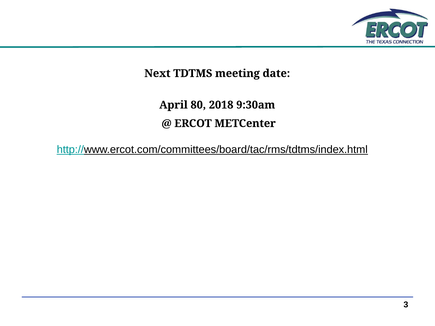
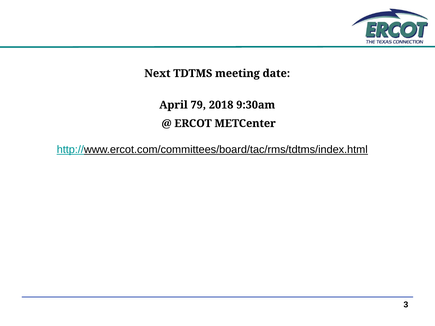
80: 80 -> 79
